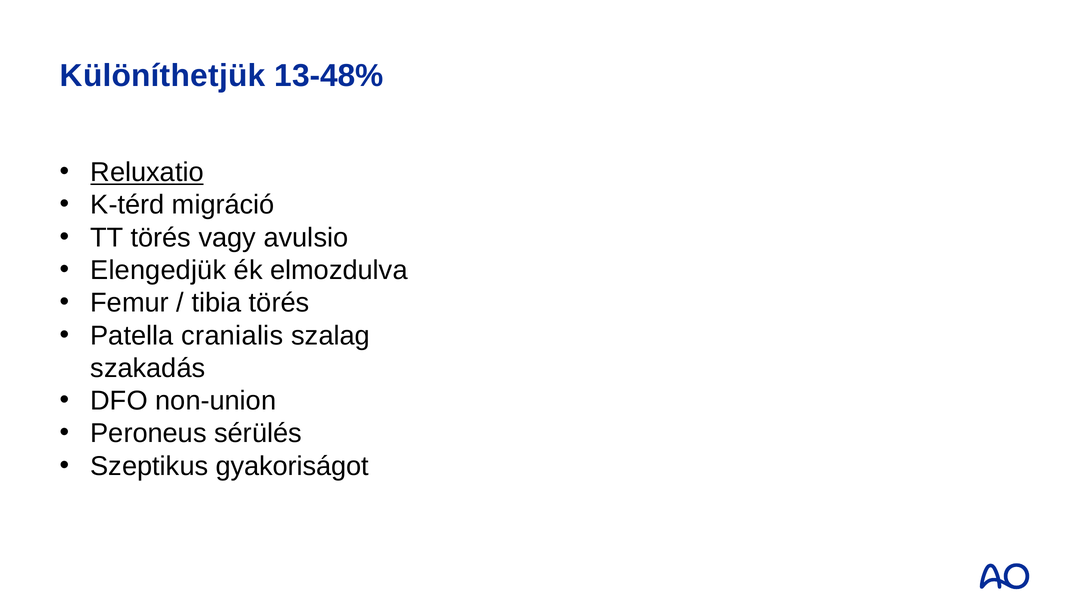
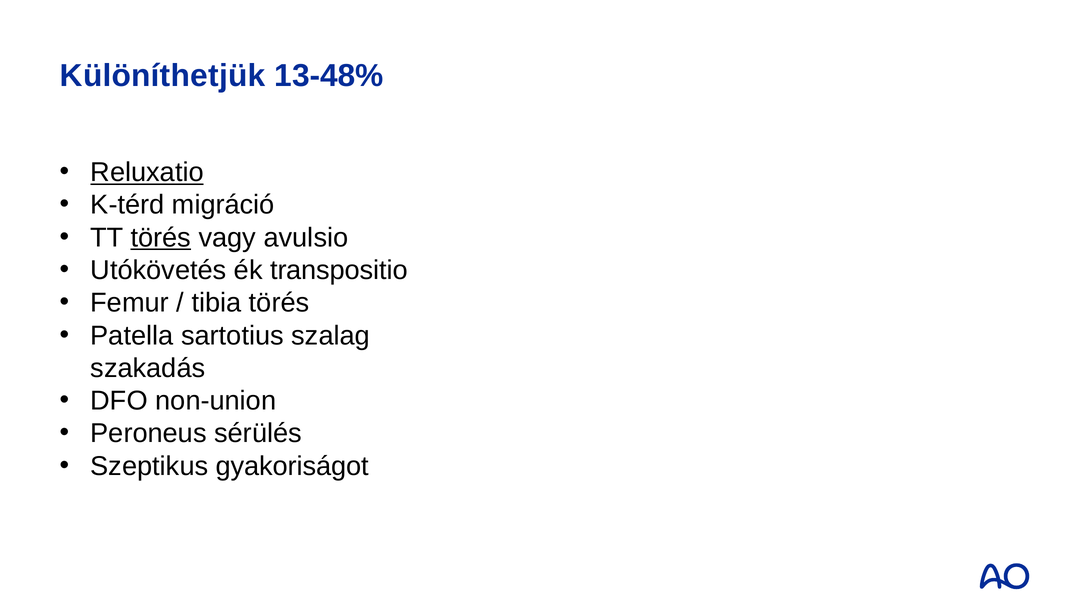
törés at (161, 238) underline: none -> present
Elengedjük: Elengedjük -> Utókövetés
elmozdulva: elmozdulva -> transpositio
cranialis: cranialis -> sartotius
